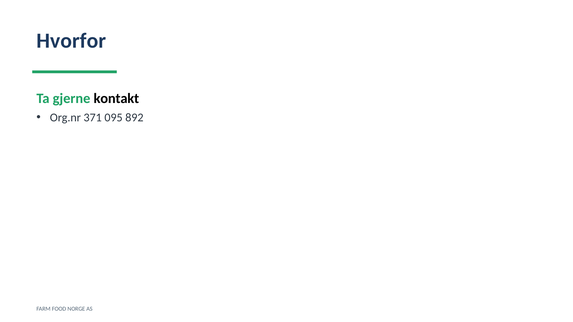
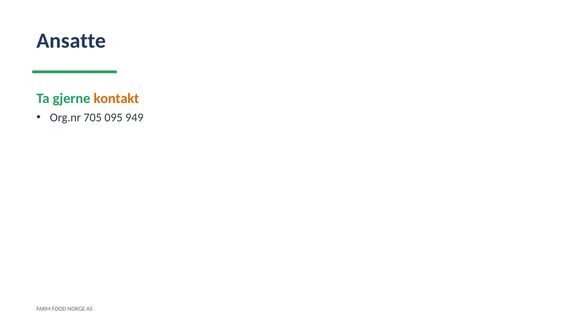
Hvorfor: Hvorfor -> Ansatte
kontakt colour: black -> orange
371: 371 -> 705
892: 892 -> 949
